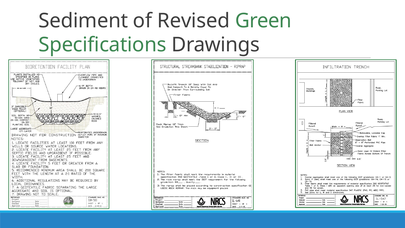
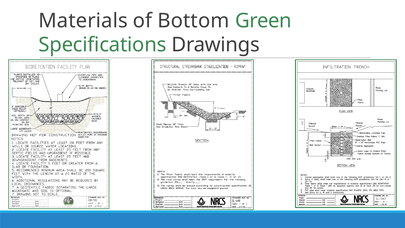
Sediment: Sediment -> Materials
Revised: Revised -> Bottom
